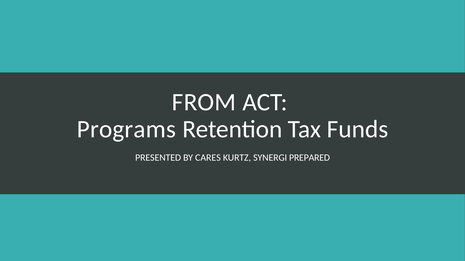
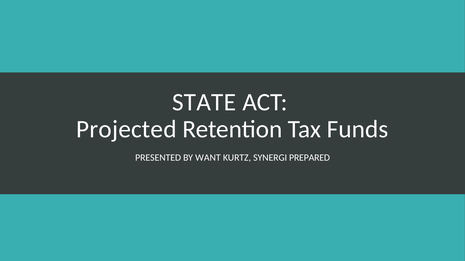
FROM: FROM -> STATE
Programs: Programs -> Projected
CARES: CARES -> WANT
